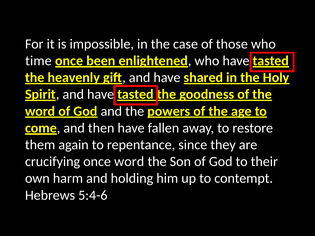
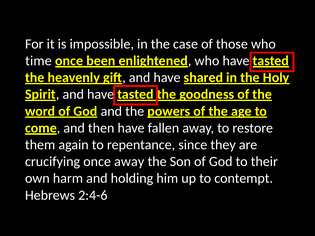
once word: word -> away
5:4-6: 5:4-6 -> 2:4-6
